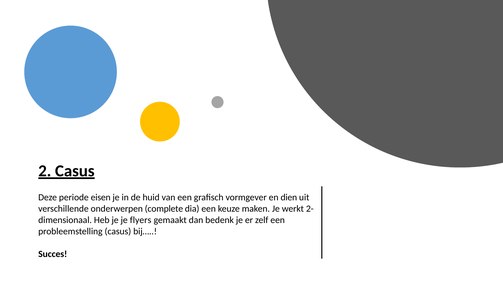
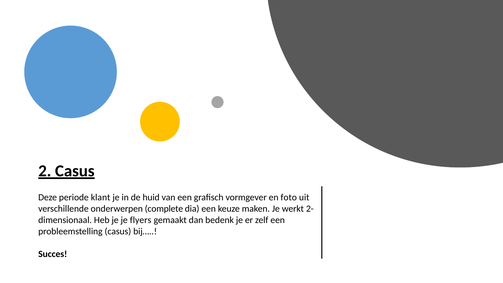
eisen: eisen -> klant
dien: dien -> foto
